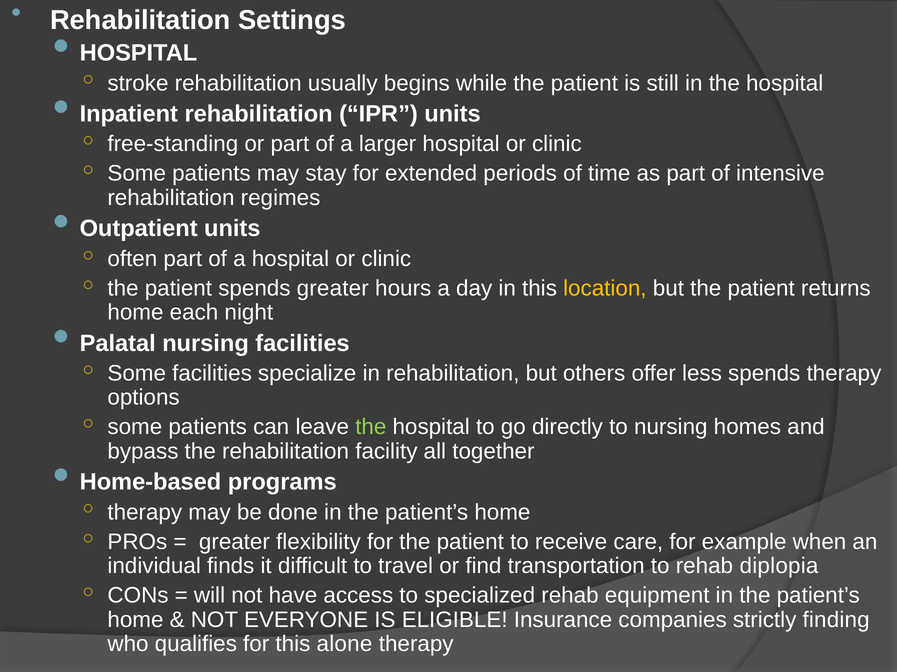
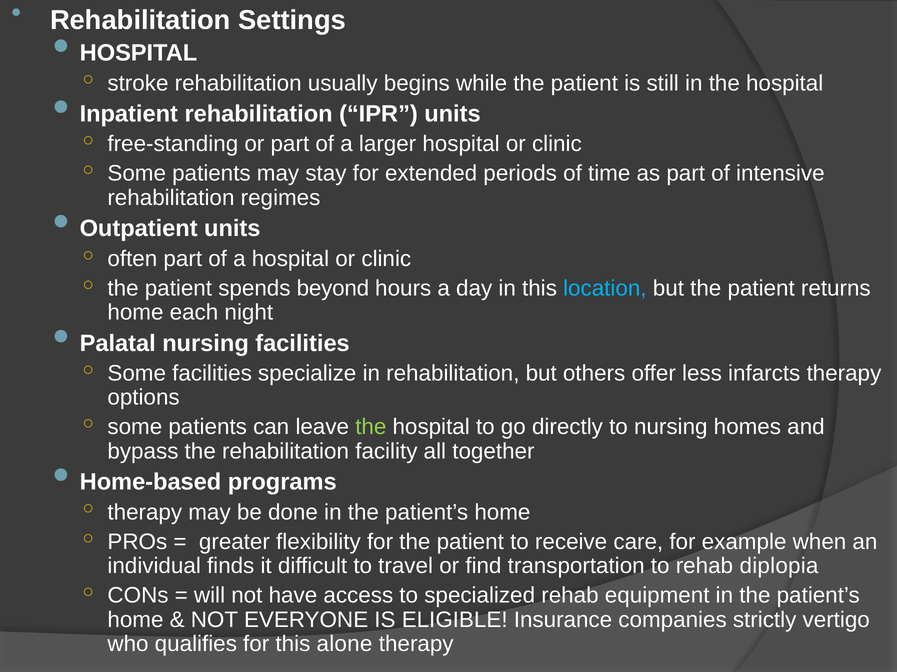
spends greater: greater -> beyond
location colour: yellow -> light blue
less spends: spends -> infarcts
finding: finding -> vertigo
